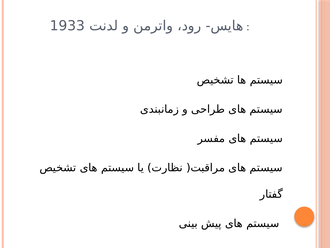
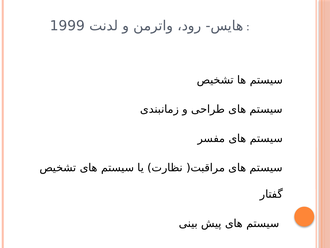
1933: 1933 -> 1999
